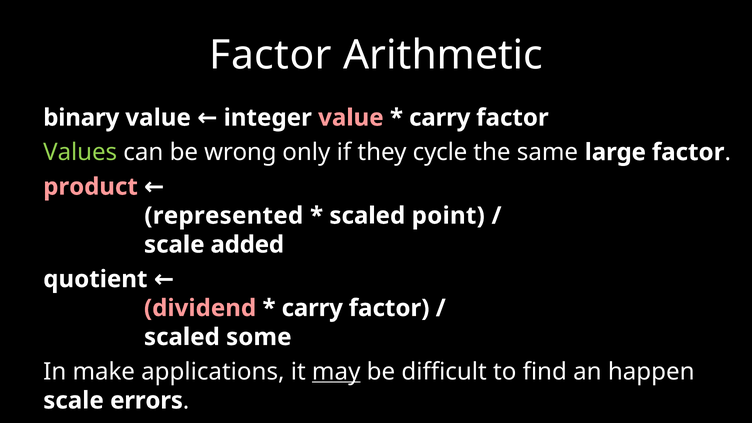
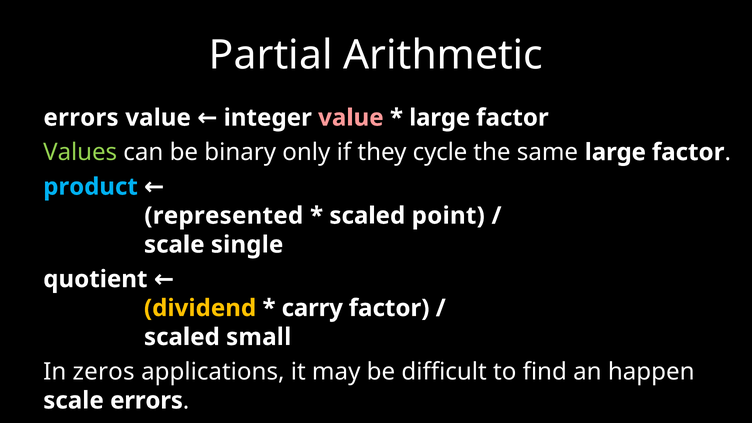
Factor at (271, 55): Factor -> Partial
binary at (81, 118): binary -> errors
carry at (440, 118): carry -> large
wrong: wrong -> binary
product colour: pink -> light blue
added: added -> single
dividend colour: pink -> yellow
some: some -> small
make: make -> zeros
may underline: present -> none
